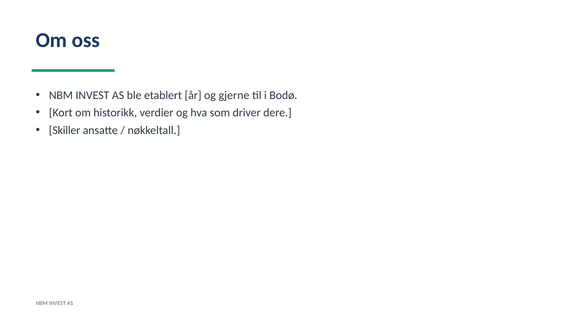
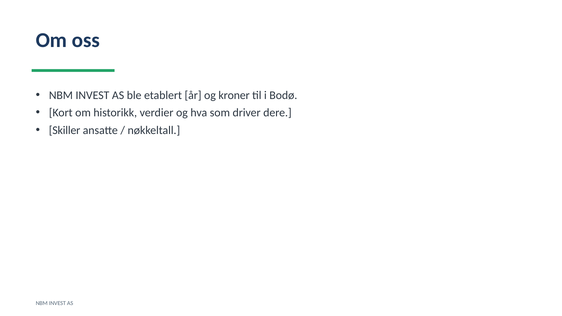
gjerne: gjerne -> kroner
